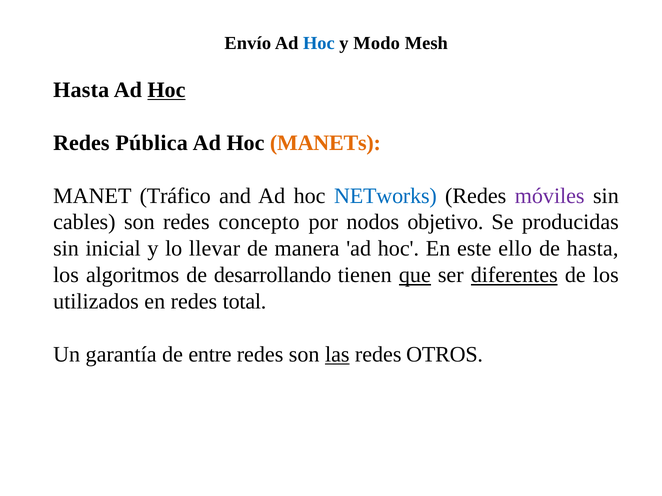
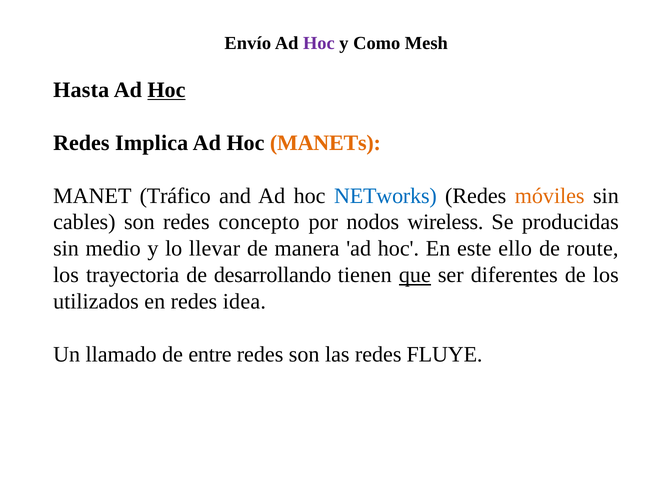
Hoc at (319, 43) colour: blue -> purple
Modo: Modo -> Como
Pública: Pública -> Implica
móviles colour: purple -> orange
objetivo: objetivo -> wireless
inicial: inicial -> medio
de hasta: hasta -> route
algoritmos: algoritmos -> trayectoria
diferentes underline: present -> none
total: total -> idea
garantía: garantía -> llamado
las underline: present -> none
OTROS: OTROS -> FLUYE
